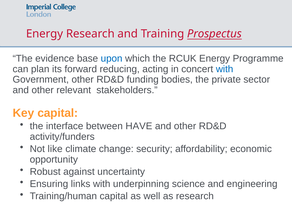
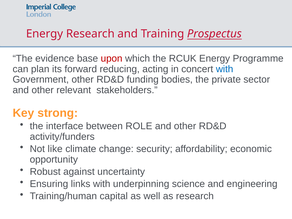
upon colour: blue -> red
Key capital: capital -> strong
HAVE: HAVE -> ROLE
